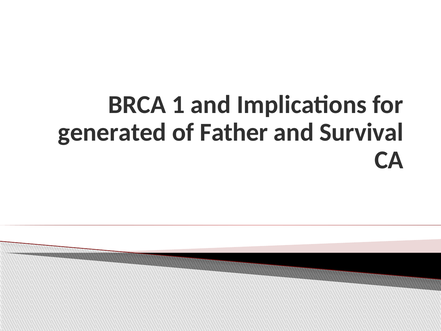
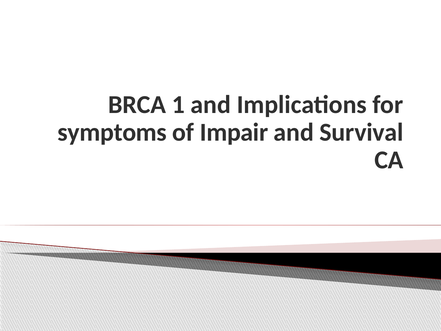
generated: generated -> symptoms
Father: Father -> Impair
